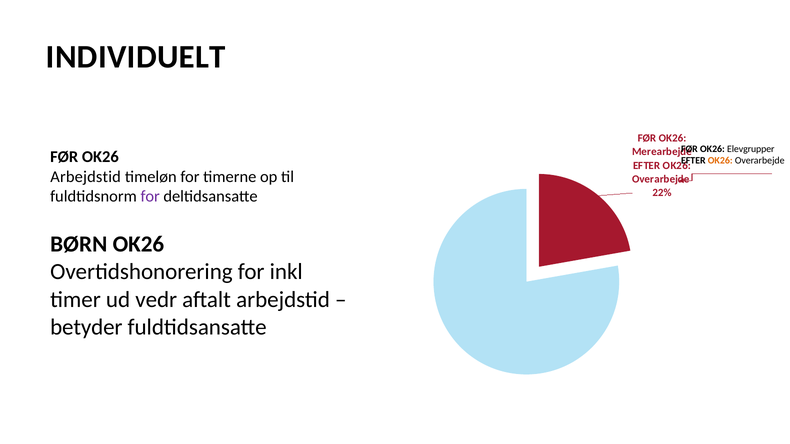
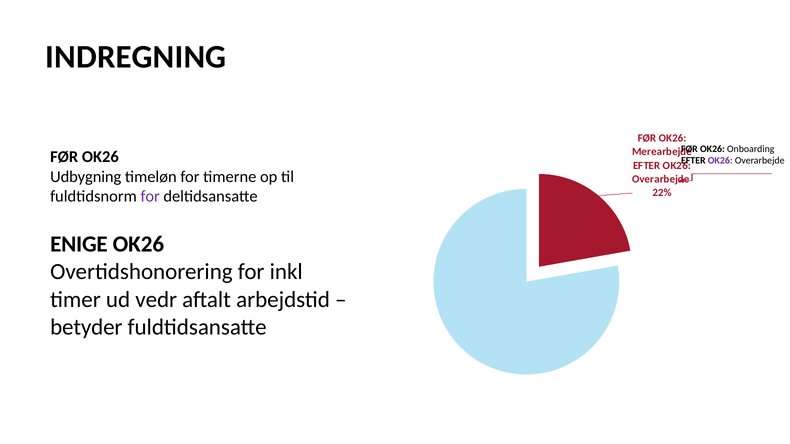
INDIVIDUELT: INDIVIDUELT -> INDREGNING
Elevgrupper: Elevgrupper -> Onboarding
OK26 at (720, 161) colour: orange -> purple
Arbejdstid at (86, 177): Arbejdstid -> Udbygning
BØRN: BØRN -> ENIGE
